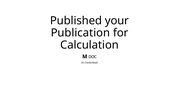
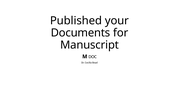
Publication: Publication -> Documents
Calculation: Calculation -> Manuscript
